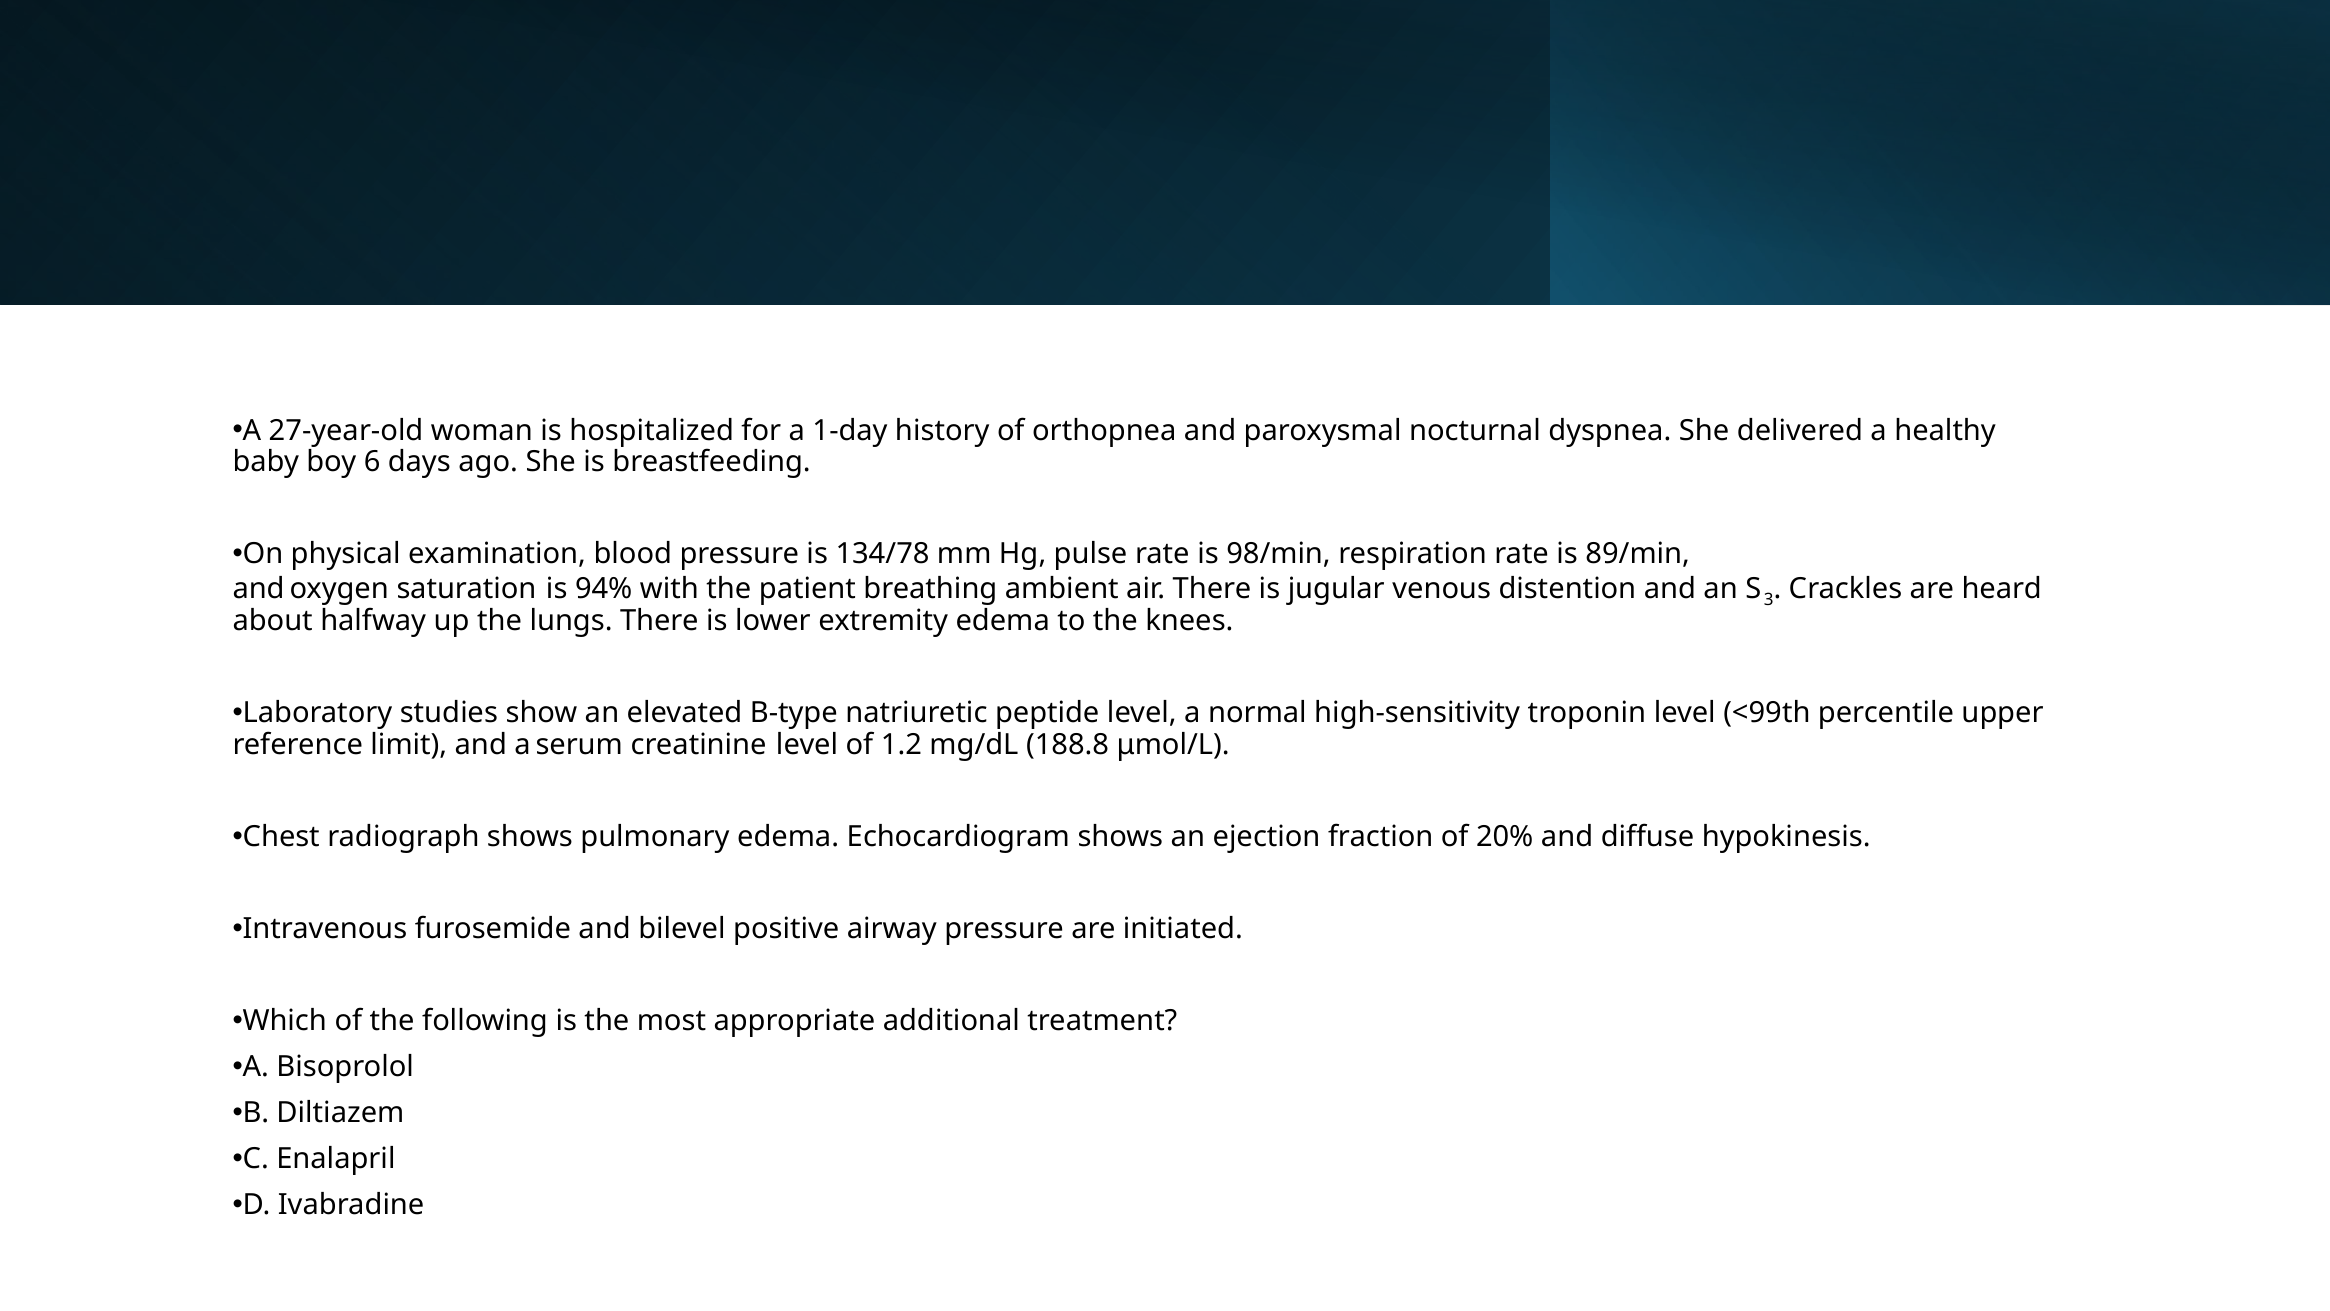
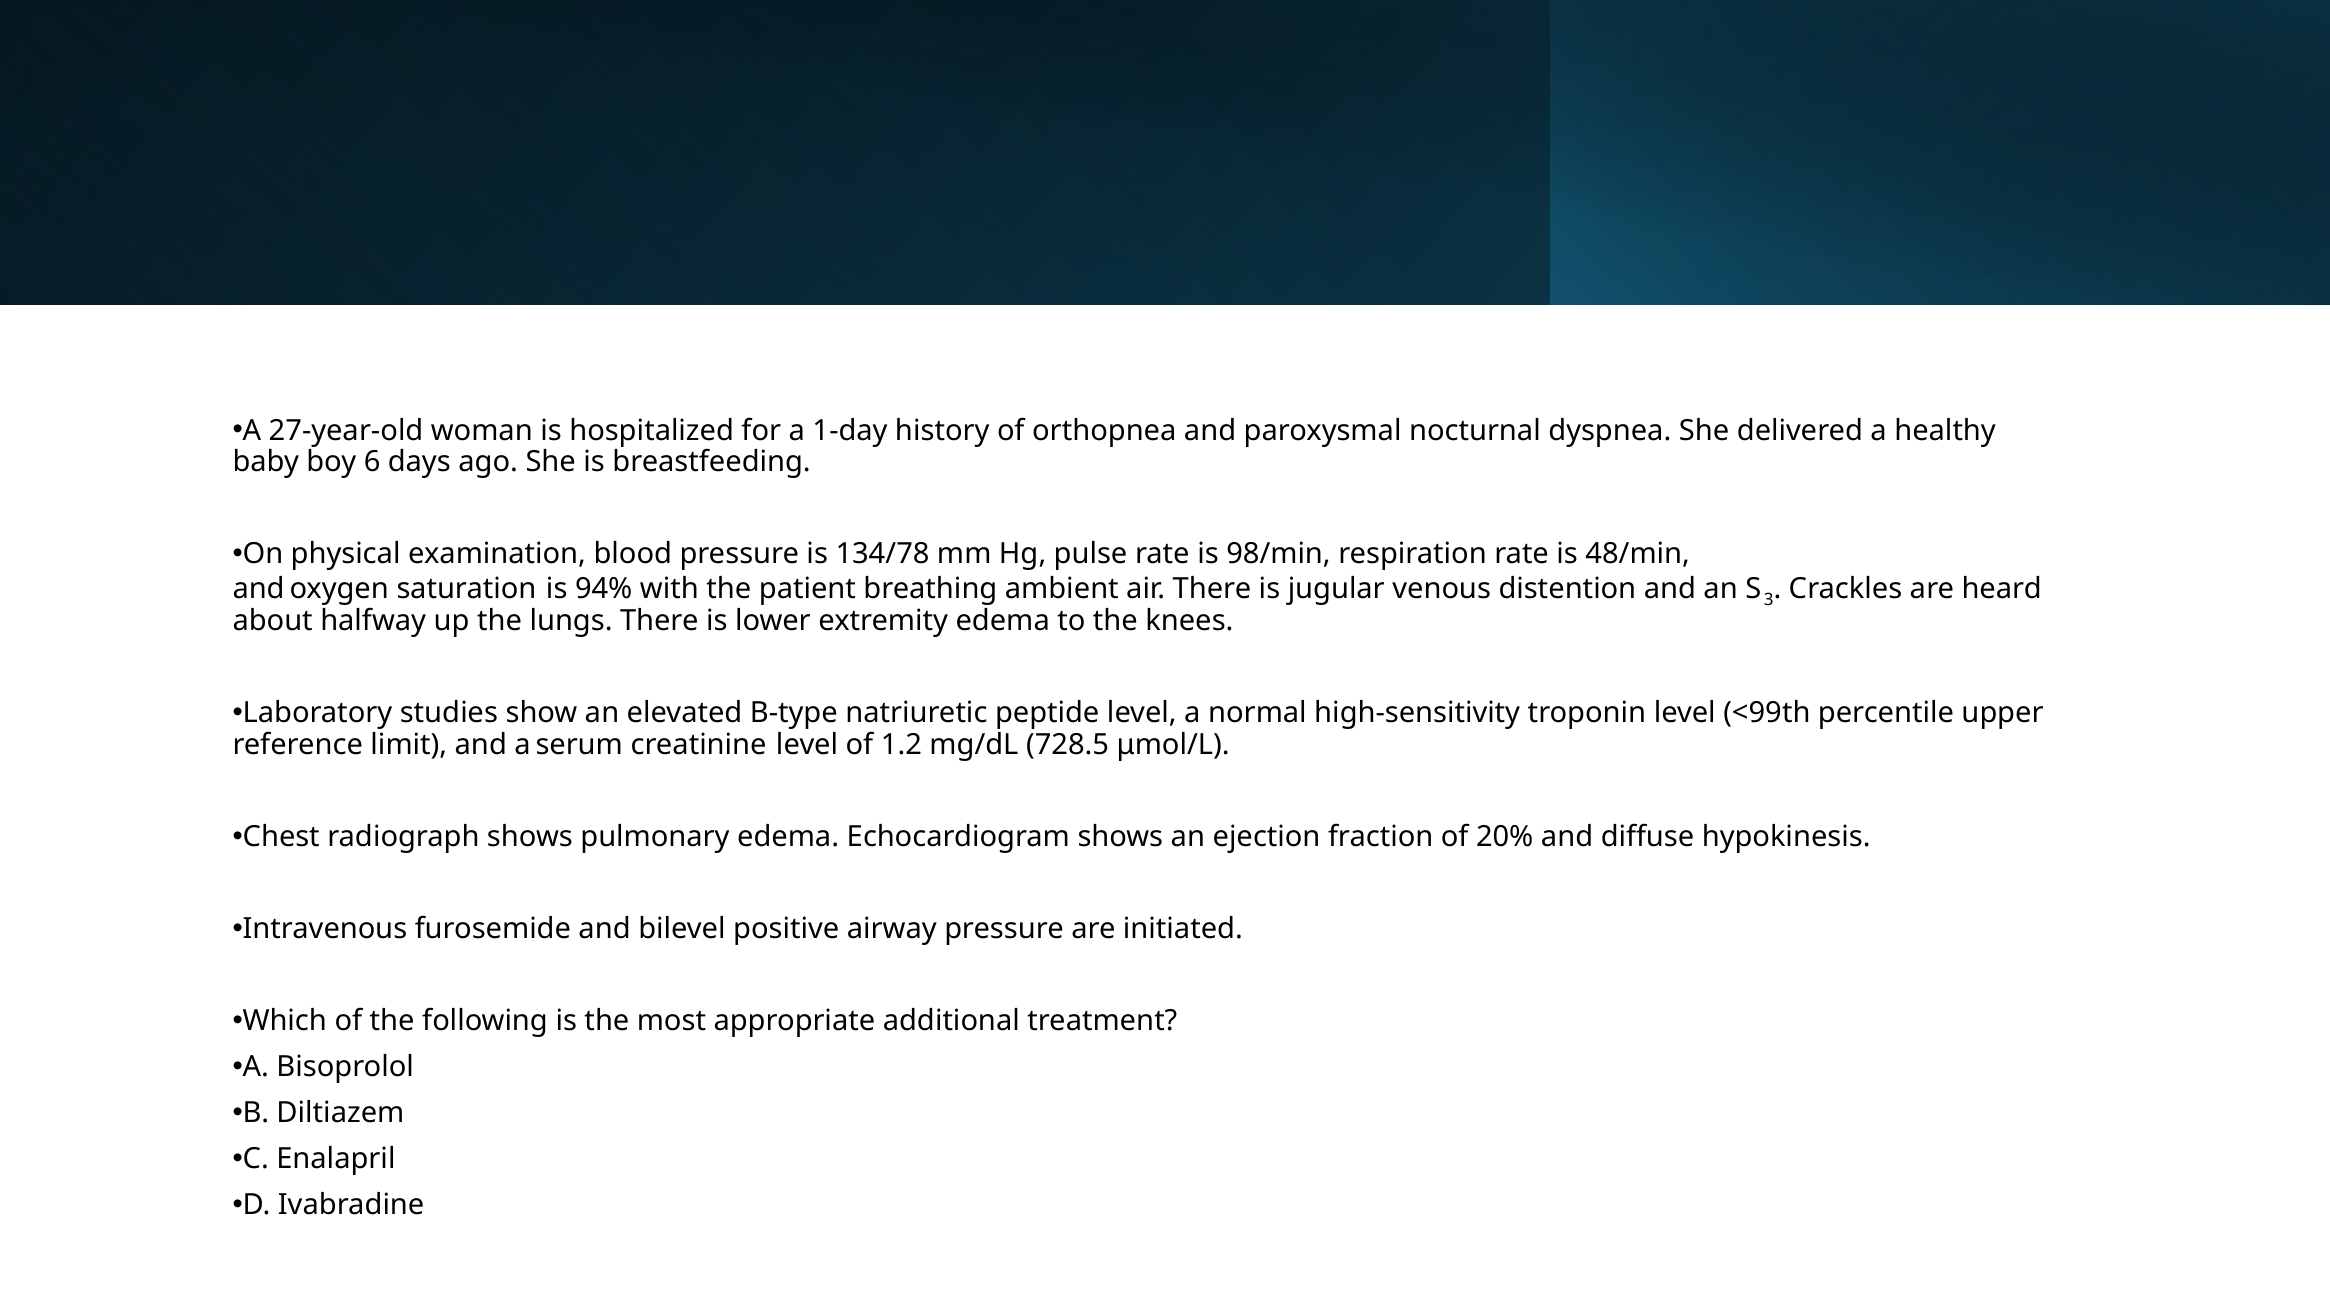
89/min: 89/min -> 48/min
188.8: 188.8 -> 728.5
